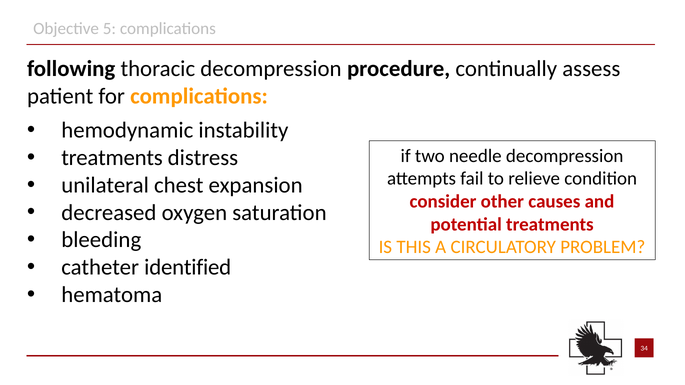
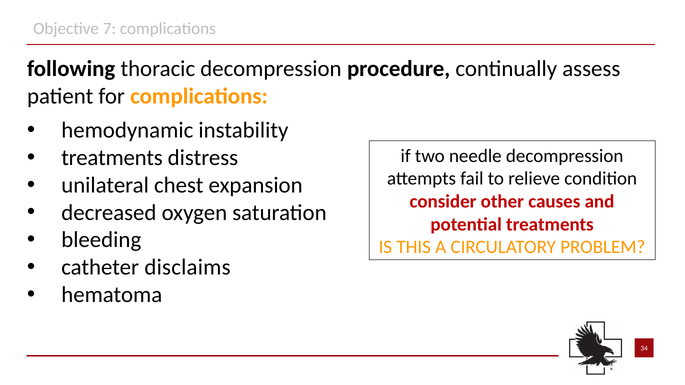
5: 5 -> 7
identified: identified -> disclaims
